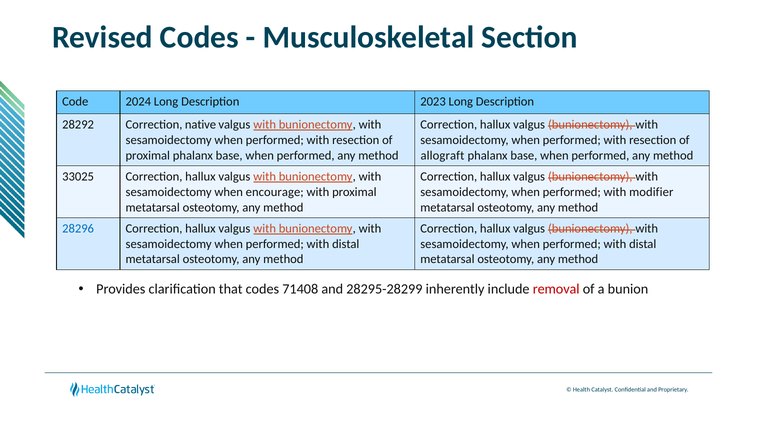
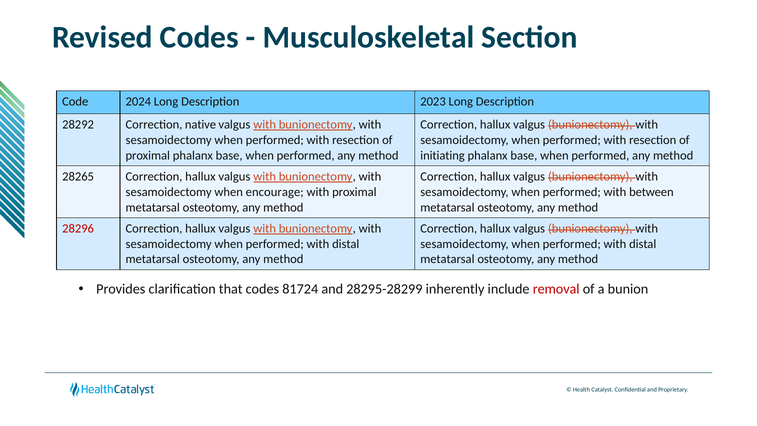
allograft: allograft -> initiating
33025: 33025 -> 28265
modifier: modifier -> between
28296 colour: blue -> red
71408: 71408 -> 81724
